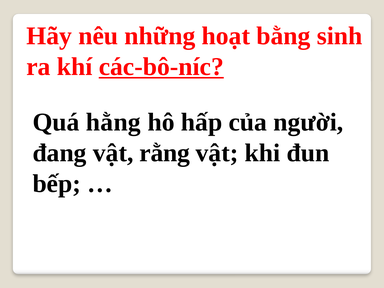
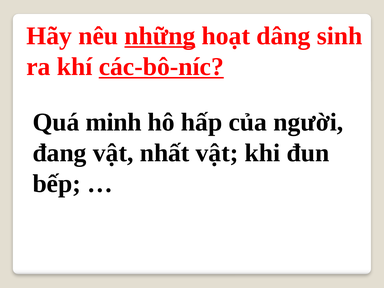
những underline: none -> present
bằng: bằng -> dâng
hằng: hằng -> minh
rằng: rằng -> nhất
